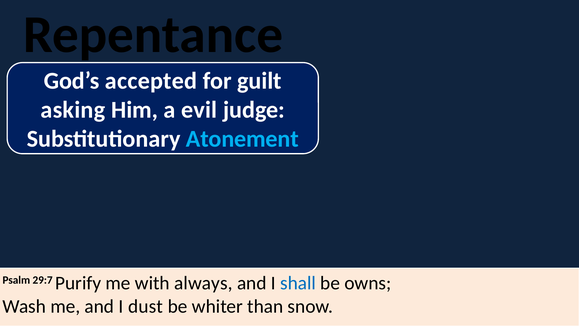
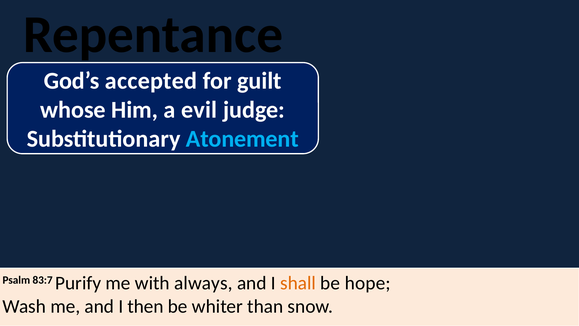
asking: asking -> whose
29:7: 29:7 -> 83:7
shall colour: blue -> orange
owns: owns -> hope
dust: dust -> then
